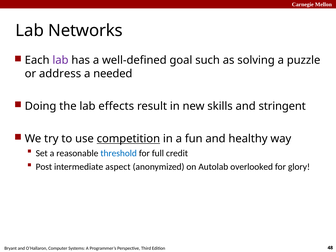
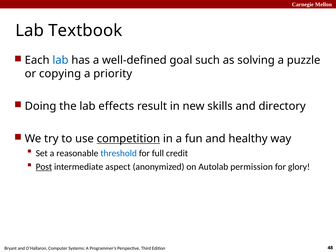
Networks: Networks -> Textbook
lab at (60, 60) colour: purple -> blue
address: address -> copying
needed: needed -> priority
stringent: stringent -> directory
Post underline: none -> present
overlooked: overlooked -> permission
